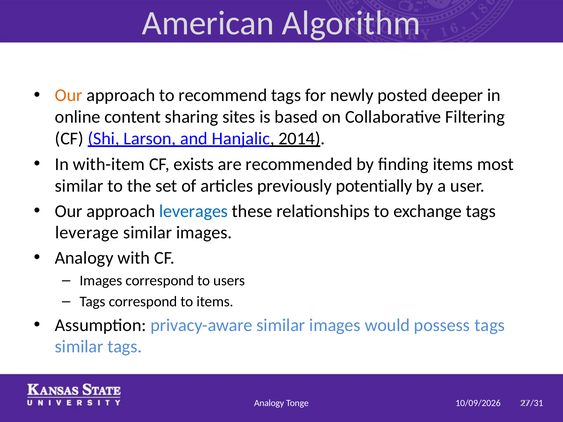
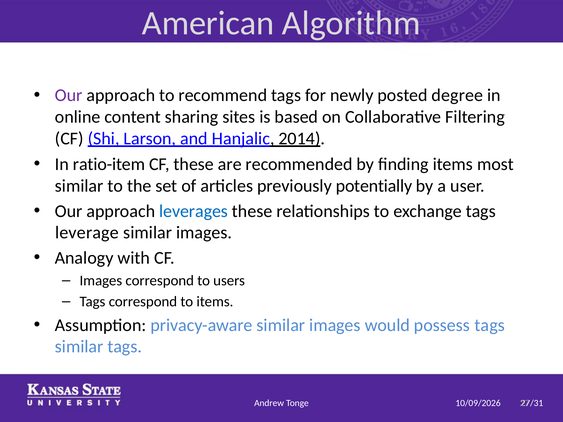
Our at (69, 95) colour: orange -> purple
deeper: deeper -> degree
with-item: with-item -> ratio-item
CF exists: exists -> these
Analogy at (269, 403): Analogy -> Andrew
